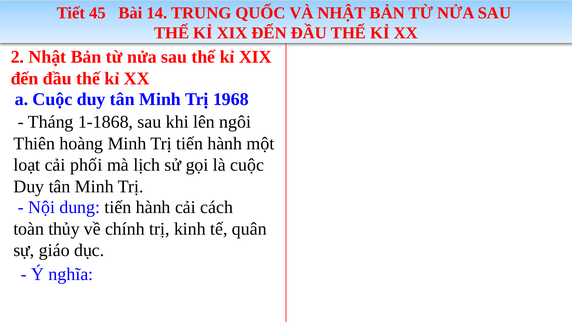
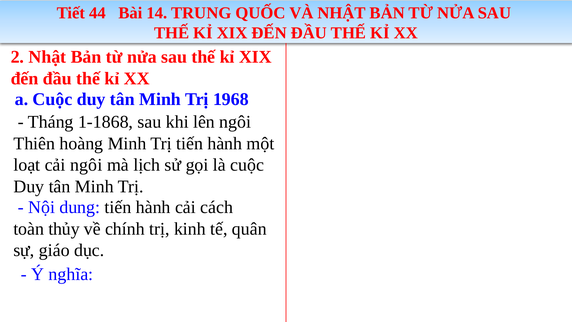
45: 45 -> 44
cải phối: phối -> ngôi
